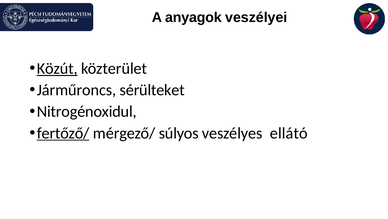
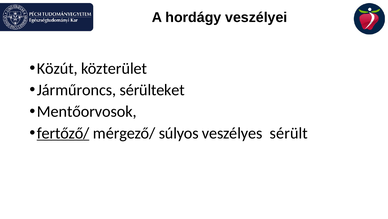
anyagok: anyagok -> hordágy
Közút underline: present -> none
Nitrogénoxidul: Nitrogénoxidul -> Mentőorvosok
ellátó: ellátó -> sérült
